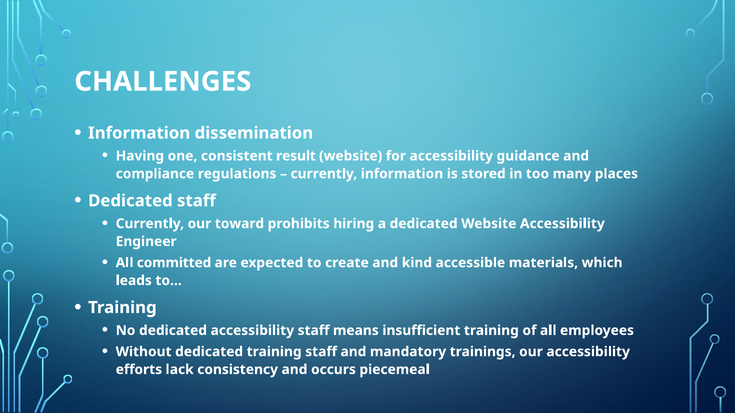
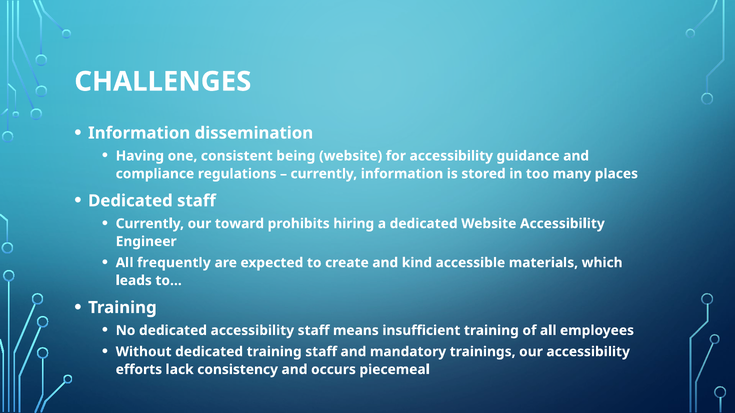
result: result -> being
committed: committed -> frequently
